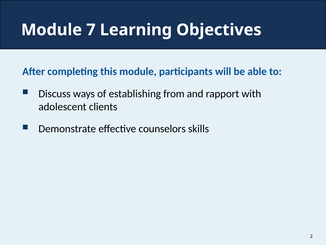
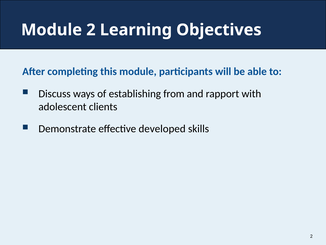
Module 7: 7 -> 2
counselors: counselors -> developed
